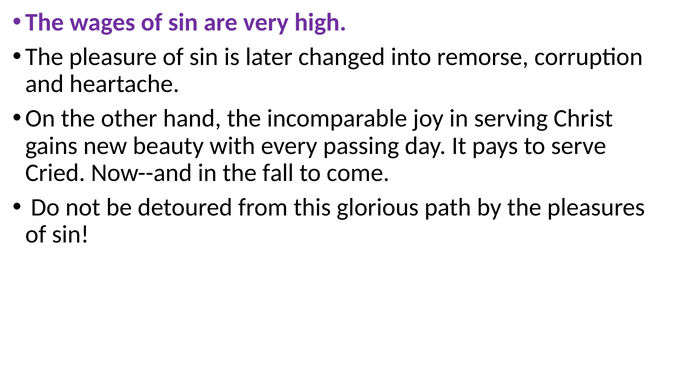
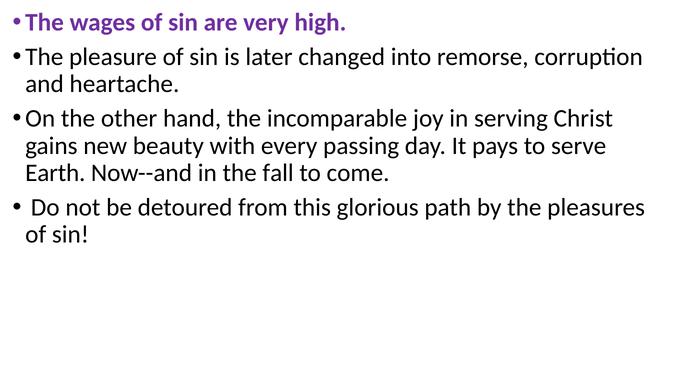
Cried: Cried -> Earth
